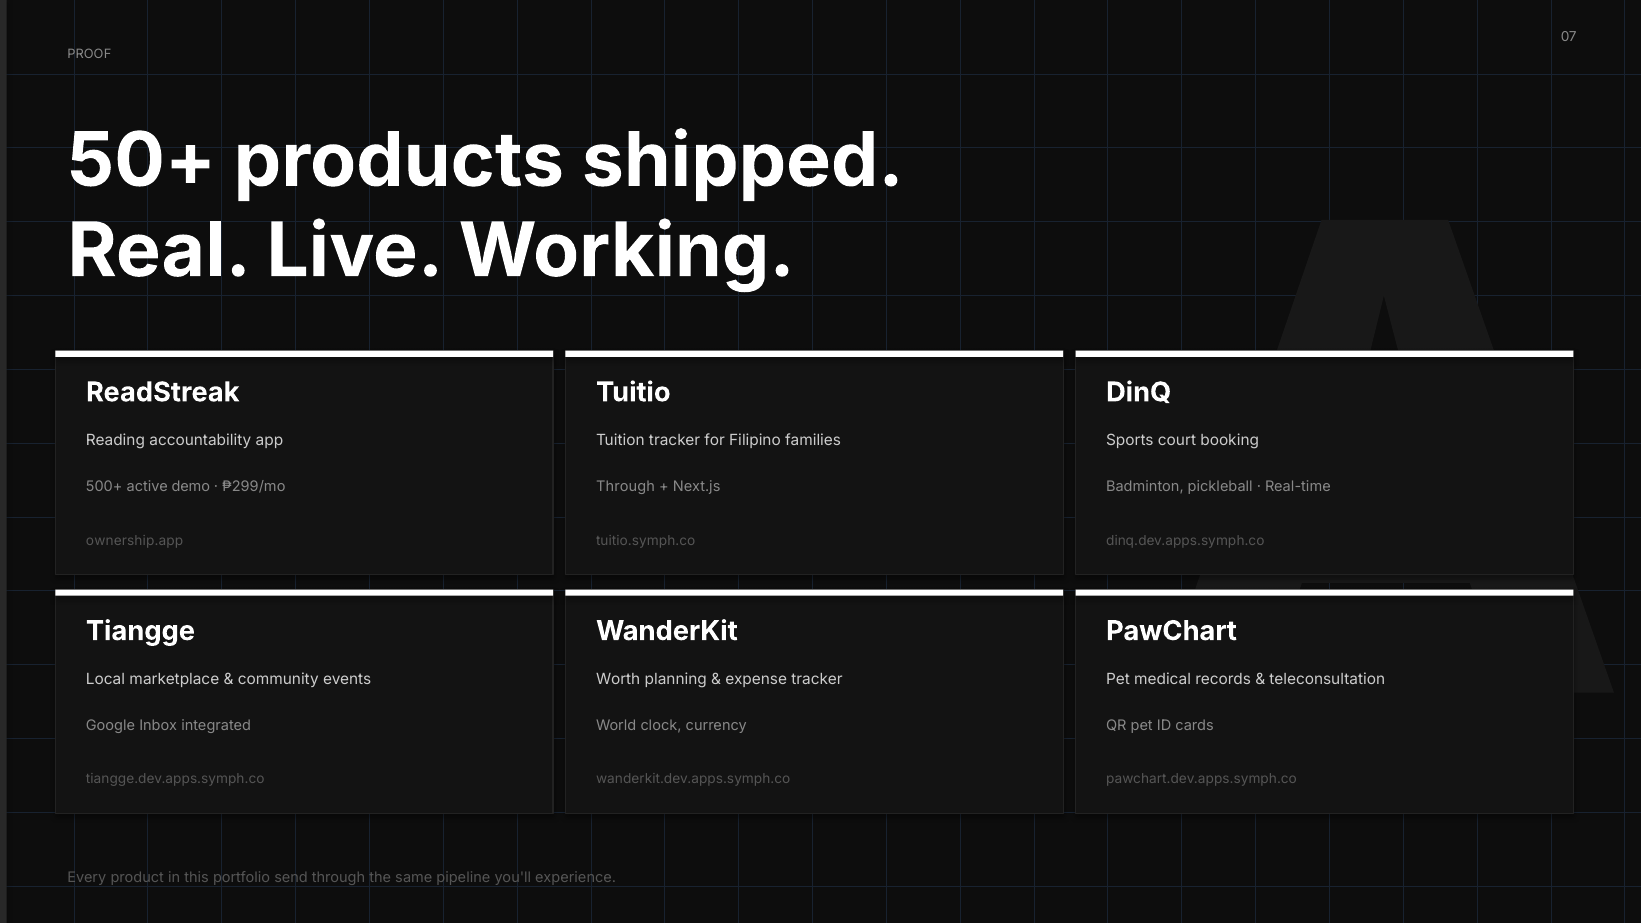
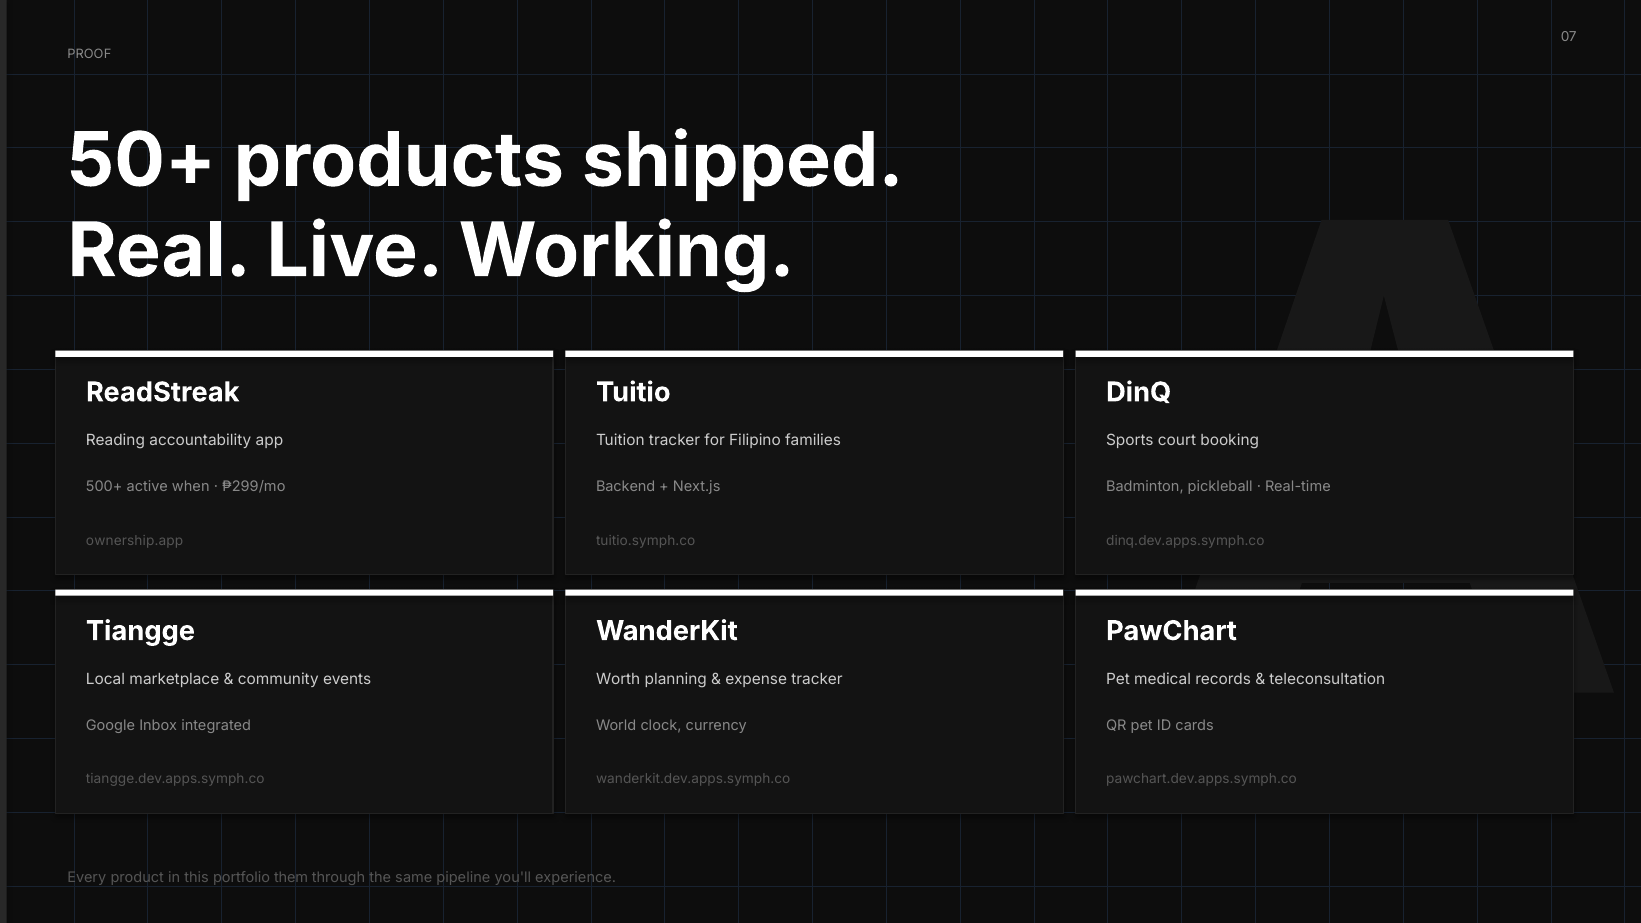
demo: demo -> when
Through at (626, 487): Through -> Backend
send: send -> them
